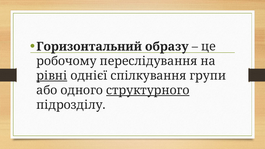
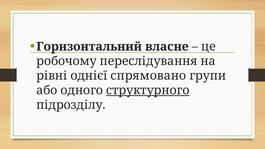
образу: образу -> власне
рівні underline: present -> none
спілкування: спілкування -> спрямовано
